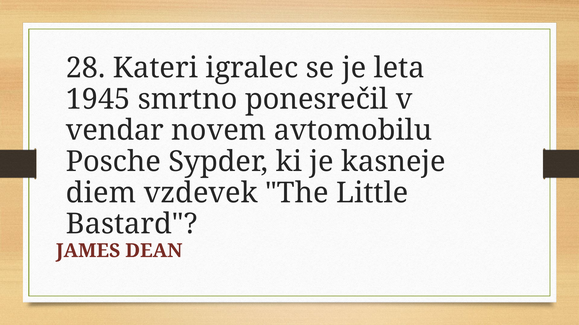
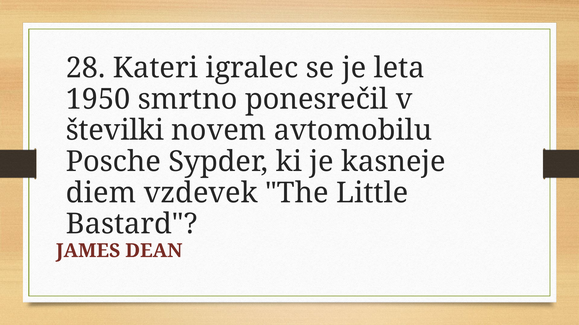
1945: 1945 -> 1950
vendar: vendar -> številki
